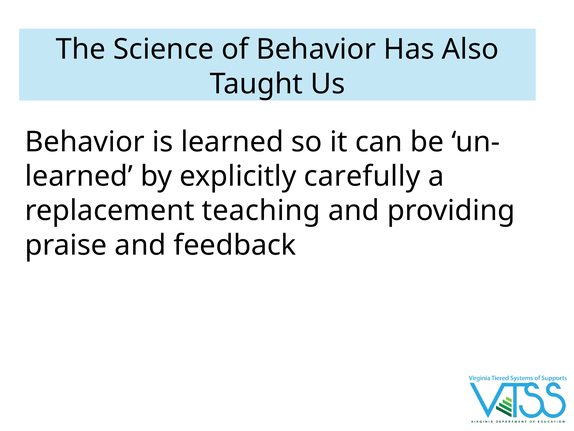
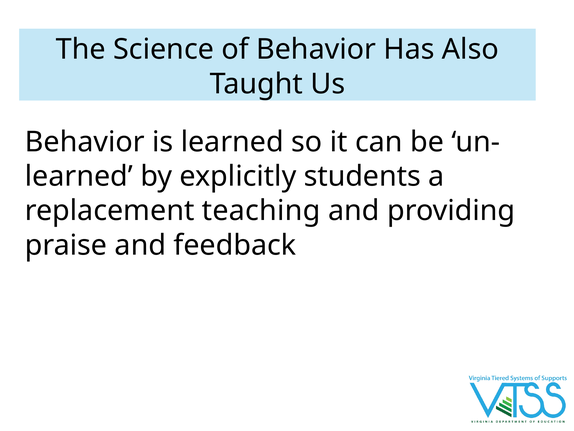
carefully: carefully -> students
